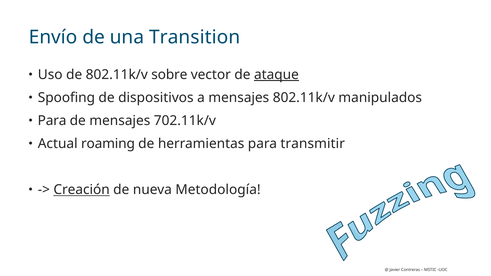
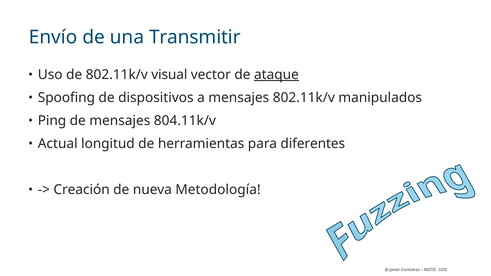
Transition: Transition -> Transmitir
sobre: sobre -> visual
Para at (52, 121): Para -> Ping
702.11k/v: 702.11k/v -> 804.11k/v
roaming: roaming -> longitud
transmitir: transmitir -> diferentes
Creación underline: present -> none
